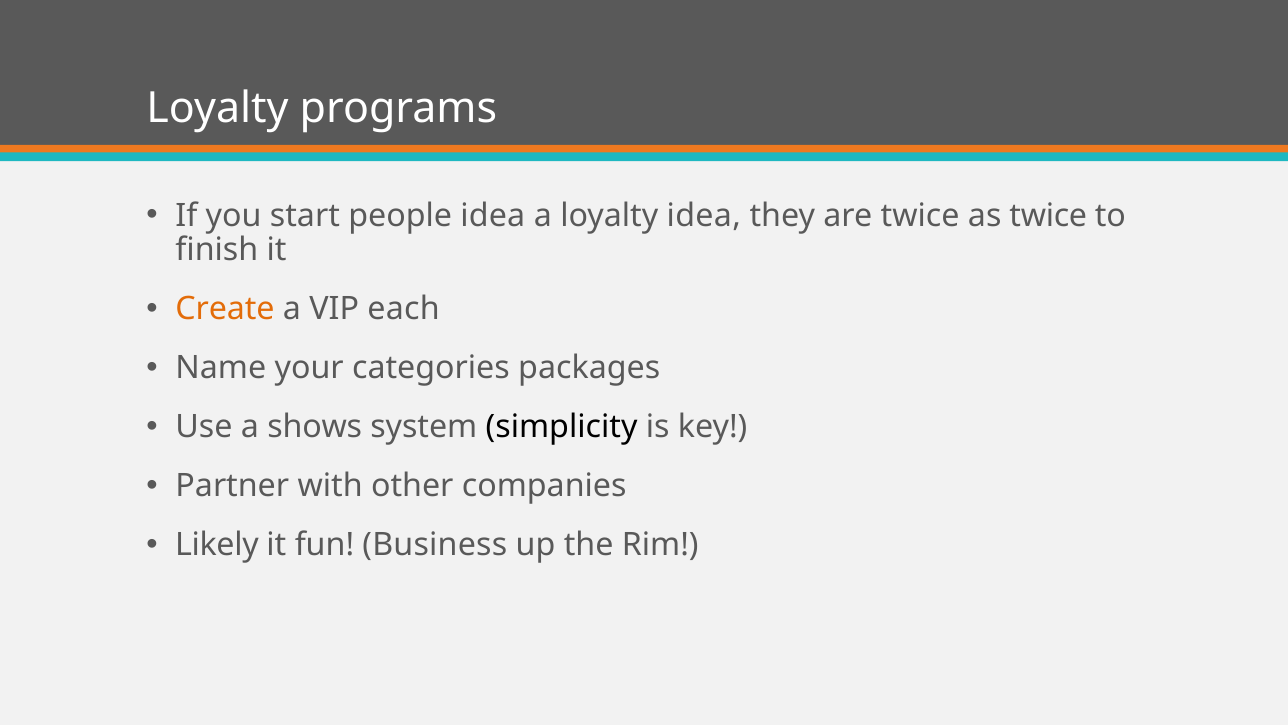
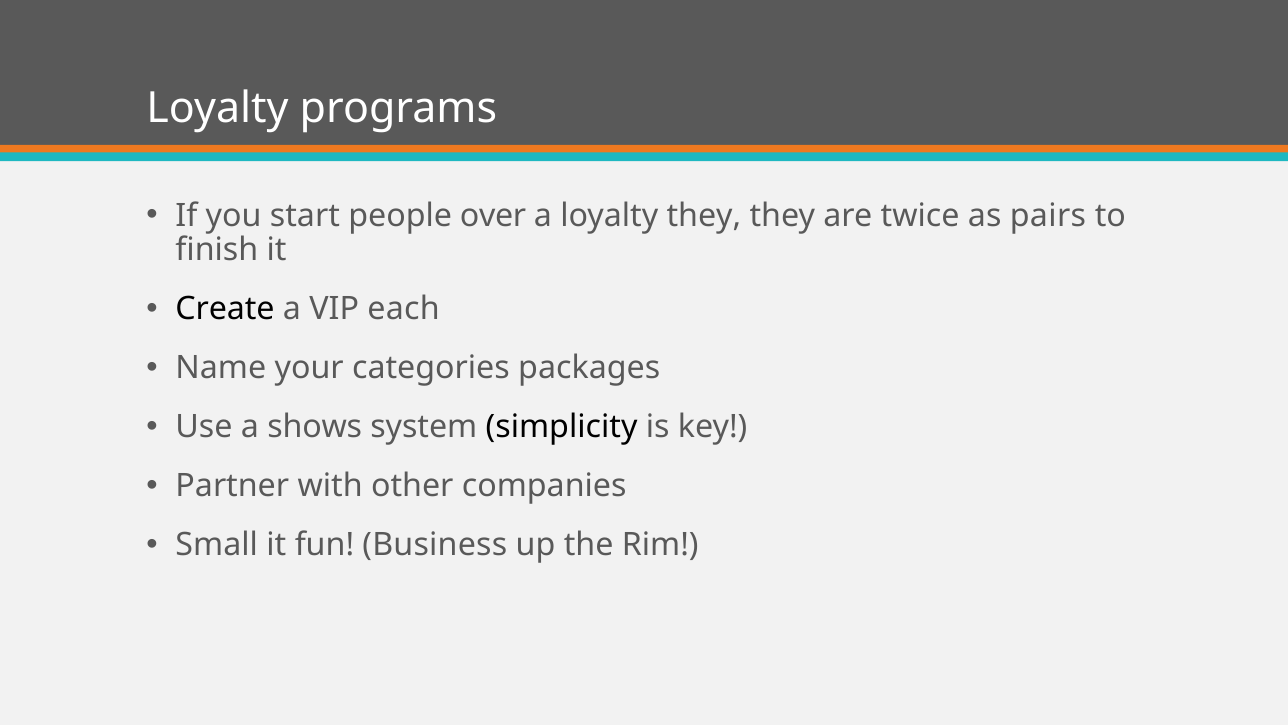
people idea: idea -> over
loyalty idea: idea -> they
as twice: twice -> pairs
Create colour: orange -> black
Likely: Likely -> Small
